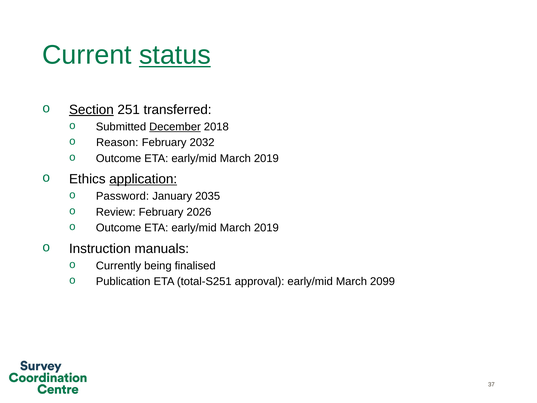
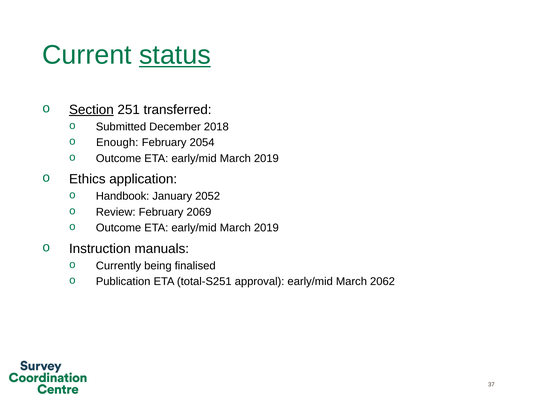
December underline: present -> none
Reason: Reason -> Enough
2032: 2032 -> 2054
application underline: present -> none
Password: Password -> Handbook
2035: 2035 -> 2052
2026: 2026 -> 2069
2099: 2099 -> 2062
